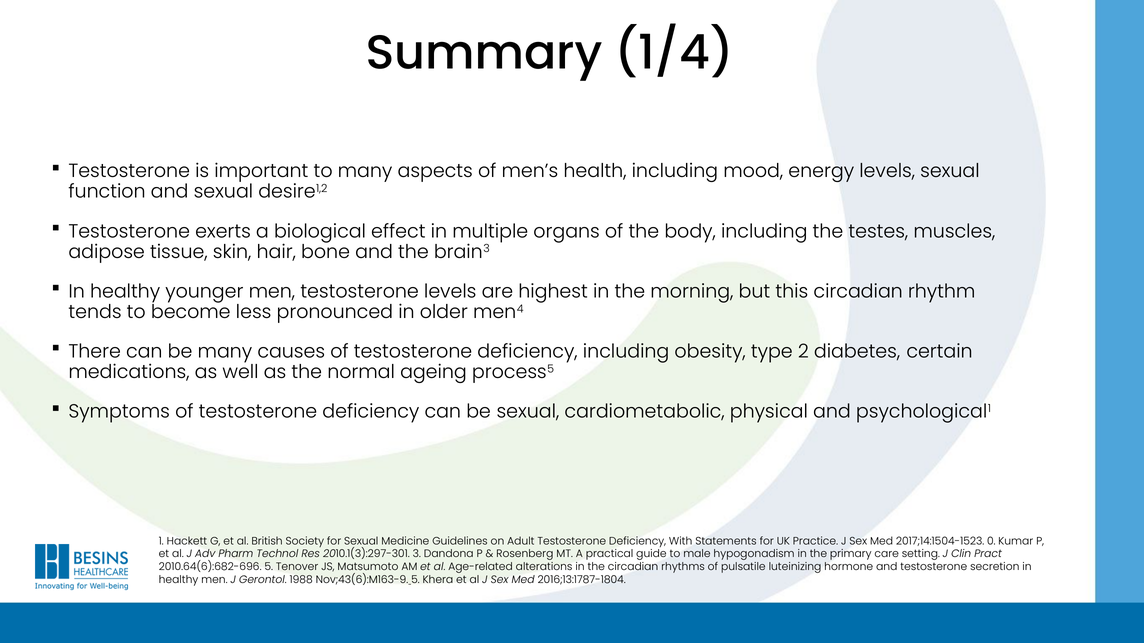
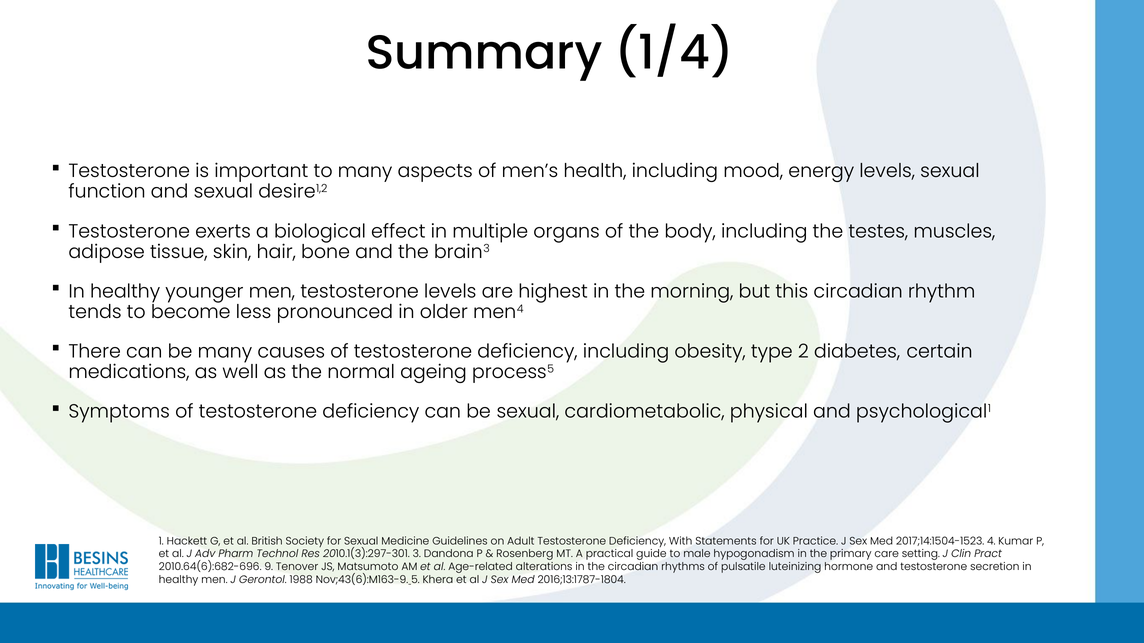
2017;14:1504-1523 0: 0 -> 4
2010.64(6):682-696 5: 5 -> 9
